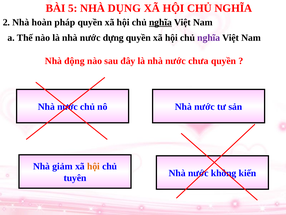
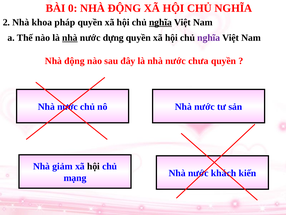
5: 5 -> 0
DỤNG at (124, 8): DỤNG -> ĐỘNG
hoàn: hoàn -> khoa
nhà at (70, 38) underline: none -> present
hội at (93, 166) colour: orange -> black
không: không -> khách
tuyên: tuyên -> mạng
